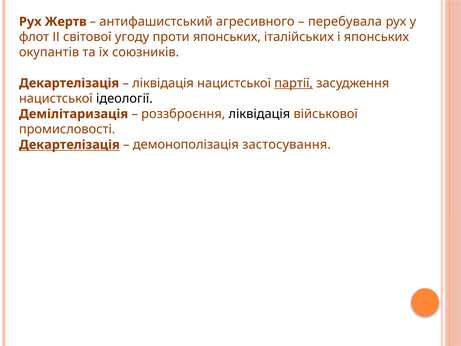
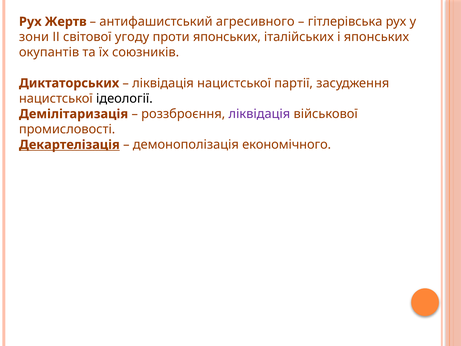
перебувала: перебувала -> гітлерівська
флот: флот -> зони
Декартелізація at (69, 83): Декартелізація -> Диктаторських
партії underline: present -> none
ліквідація at (259, 114) colour: black -> purple
застосування: застосування -> економічного
